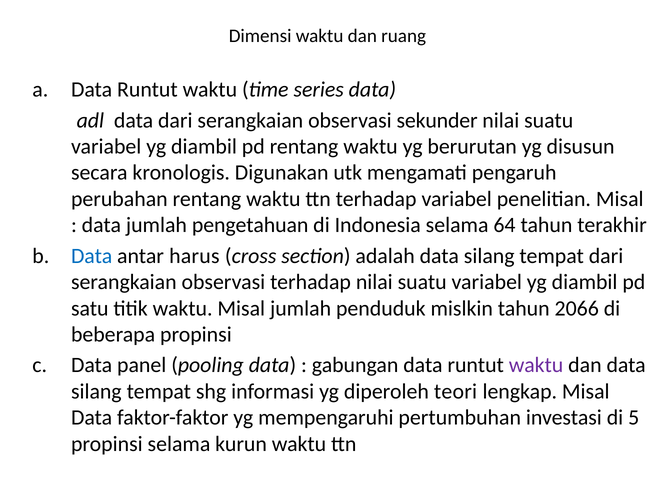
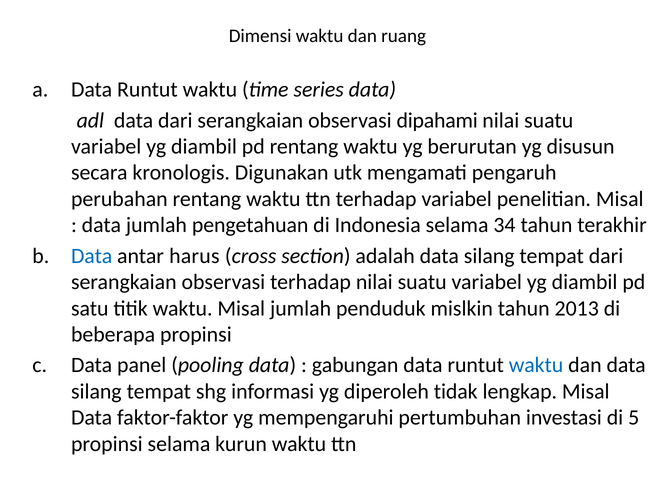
sekunder: sekunder -> dipahami
64: 64 -> 34
2066: 2066 -> 2013
waktu at (536, 365) colour: purple -> blue
teori: teori -> tidak
